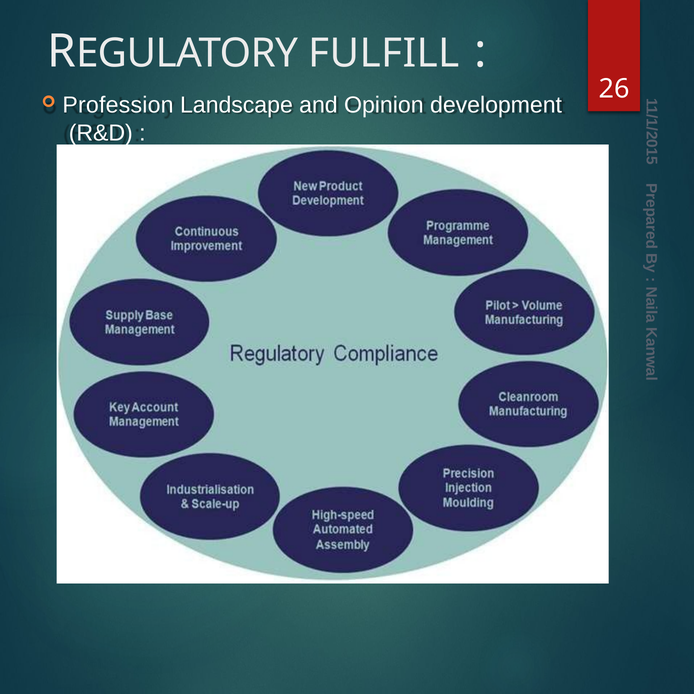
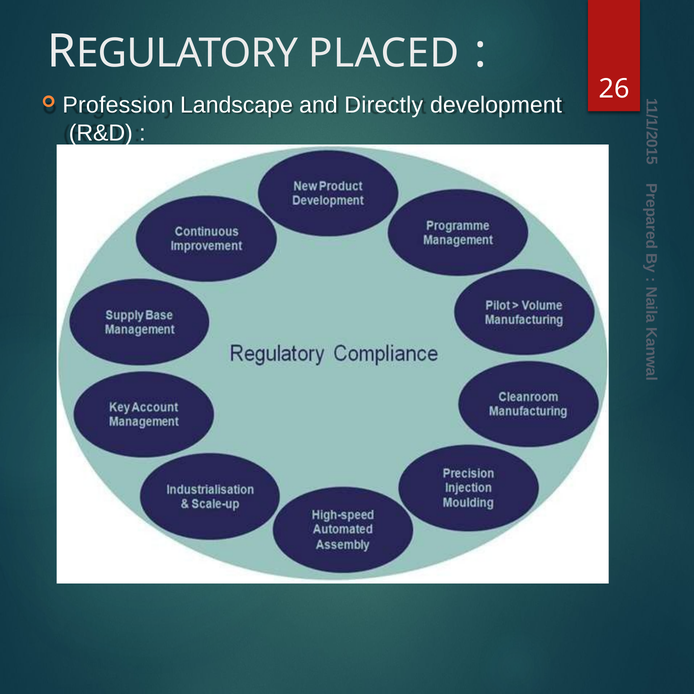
FULFILL: FULFILL -> PLACED
Opinion: Opinion -> Directly
